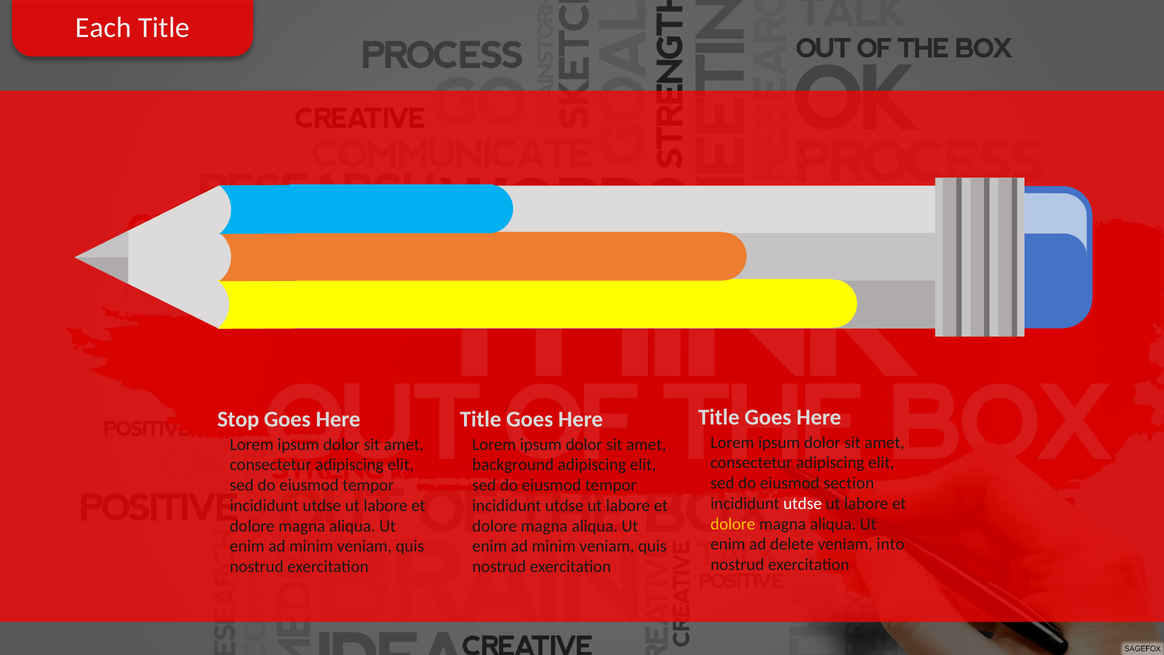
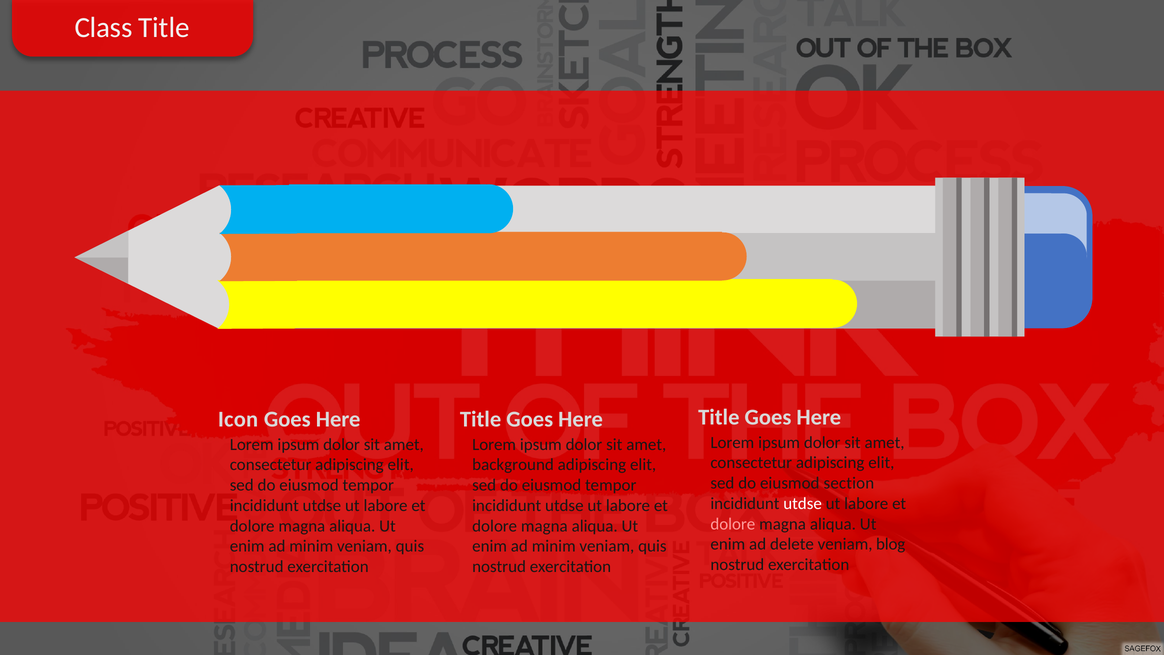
Each: Each -> Class
Stop: Stop -> Icon
dolore at (733, 524) colour: yellow -> pink
into: into -> blog
